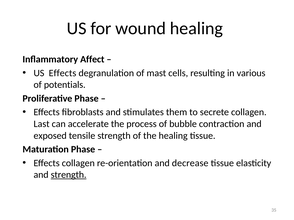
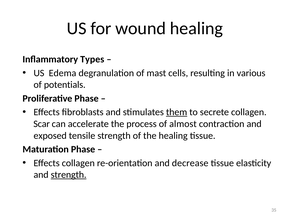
Affect: Affect -> Types
US Effects: Effects -> Edema
them underline: none -> present
Last: Last -> Scar
bubble: bubble -> almost
